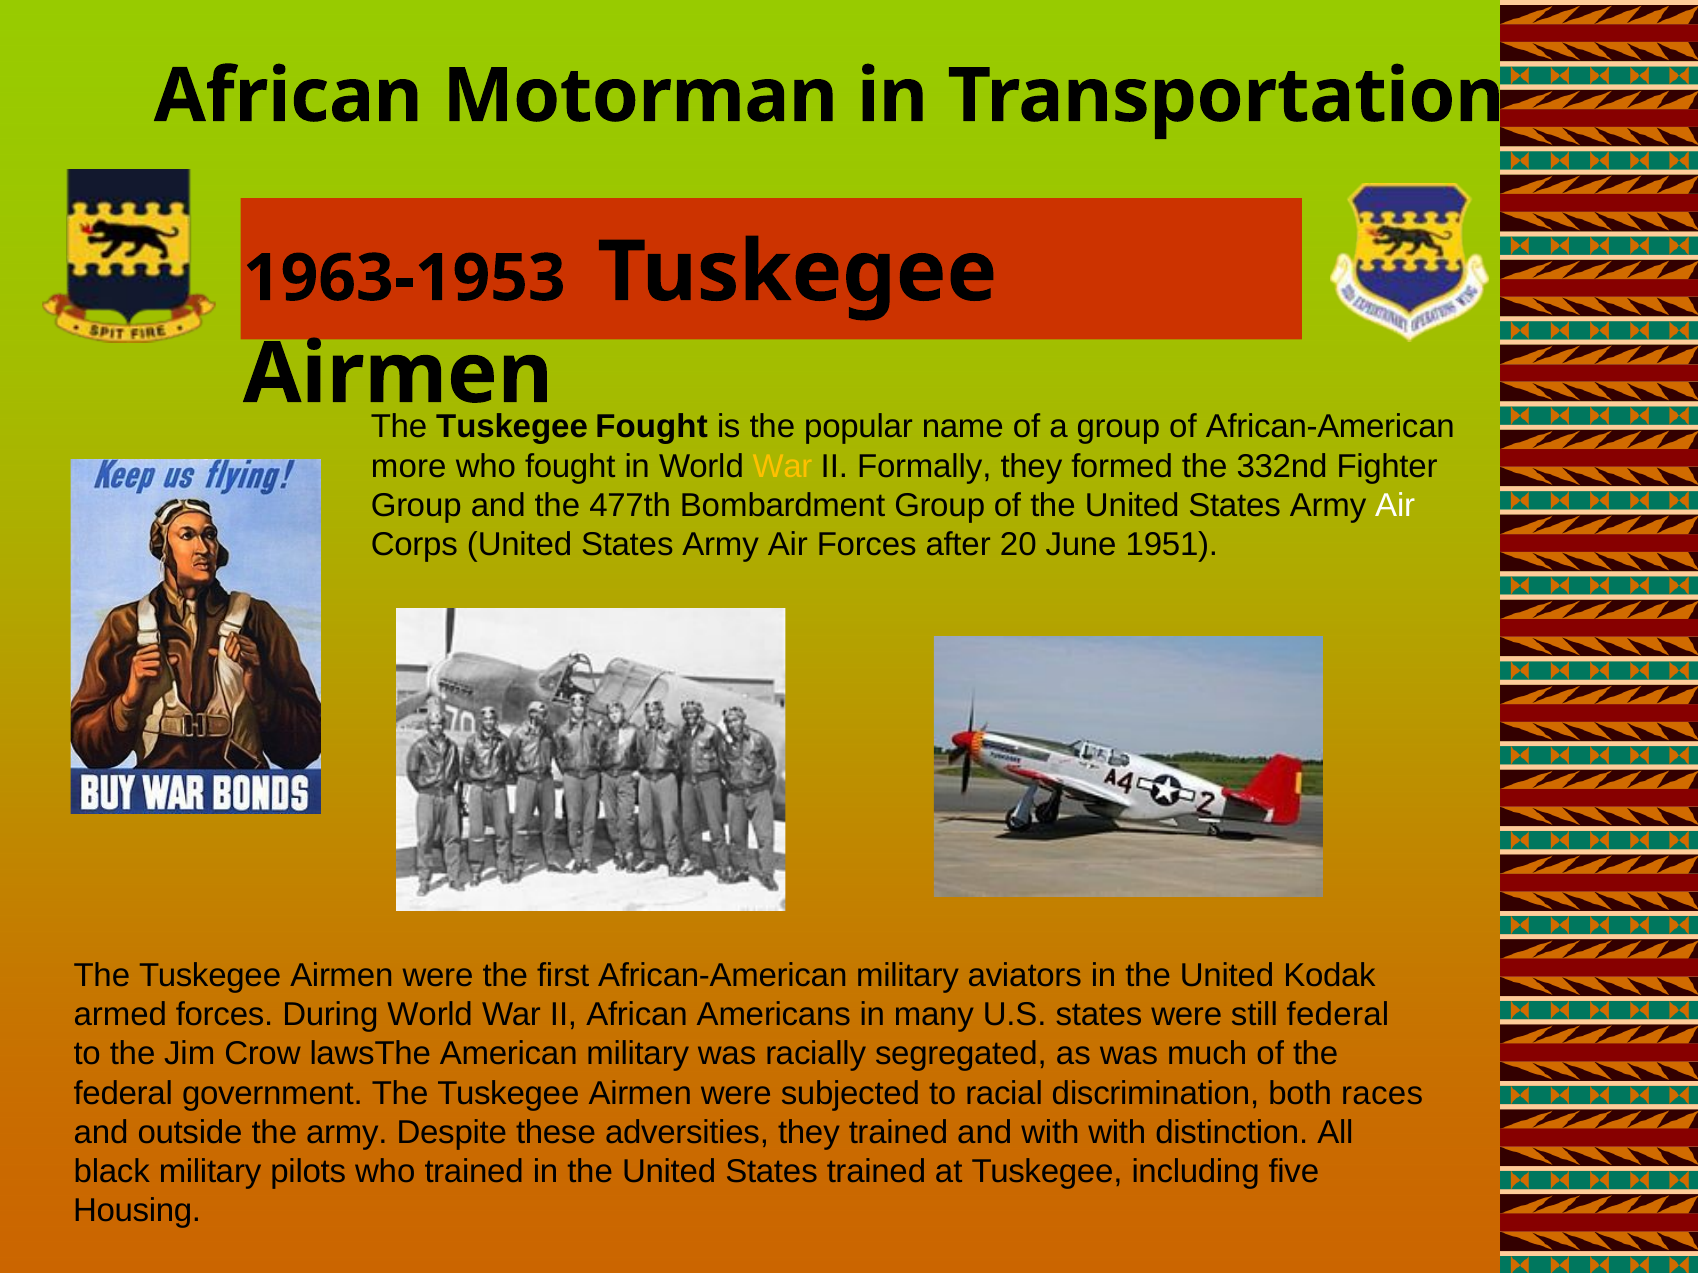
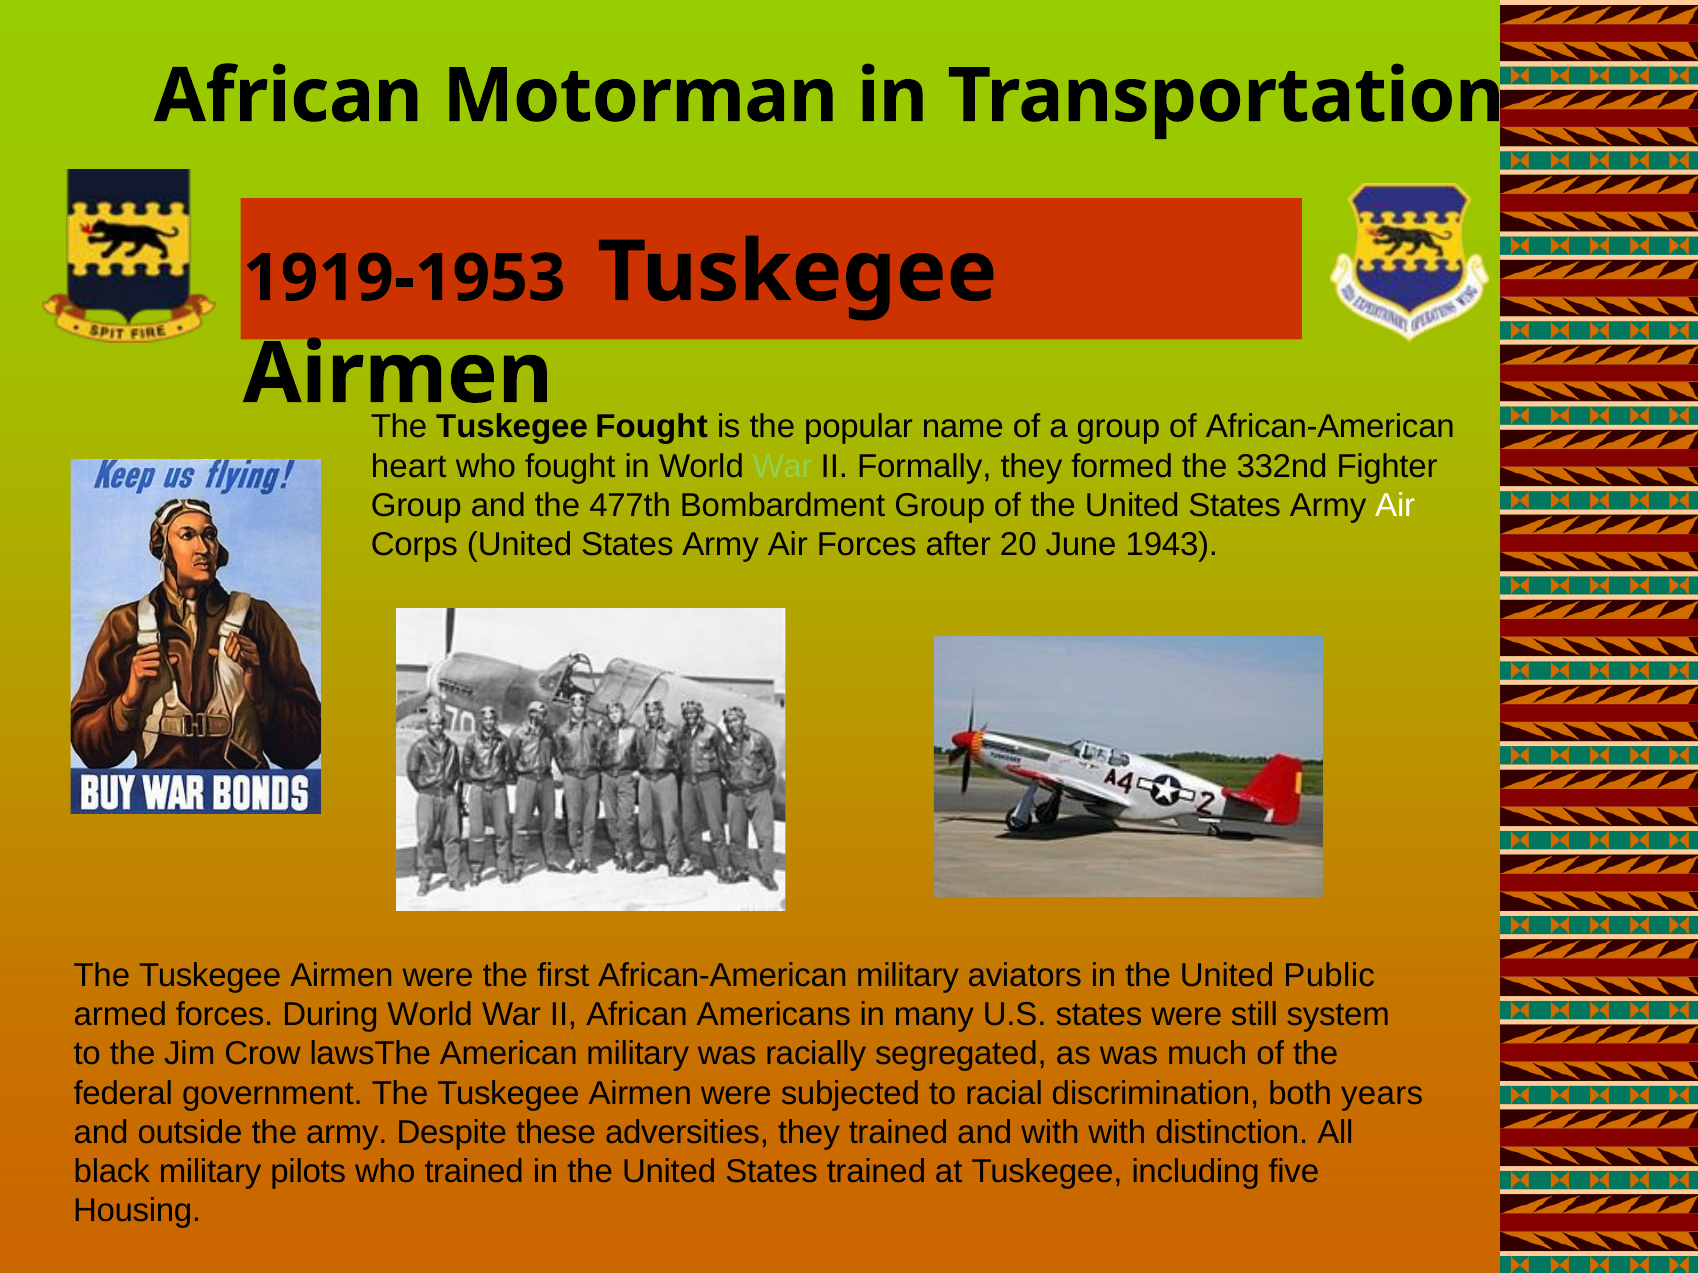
1963-1953: 1963-1953 -> 1919-1953
more: more -> heart
War at (783, 466) colour: yellow -> light green
1951: 1951 -> 1943
Kodak: Kodak -> Public
still federal: federal -> system
races: races -> years
